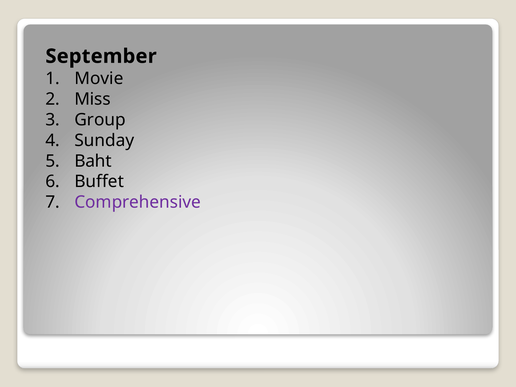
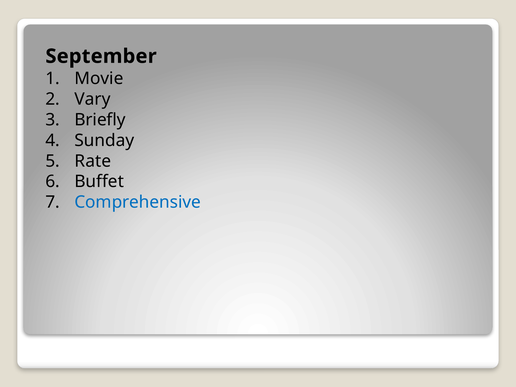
Miss: Miss -> Vary
Group: Group -> Briefly
Baht: Baht -> Rate
Comprehensive colour: purple -> blue
